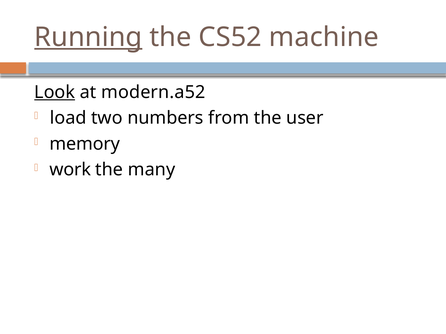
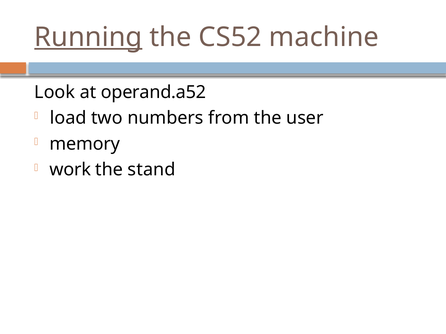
Look underline: present -> none
modern.a52: modern.a52 -> operand.a52
many: many -> stand
